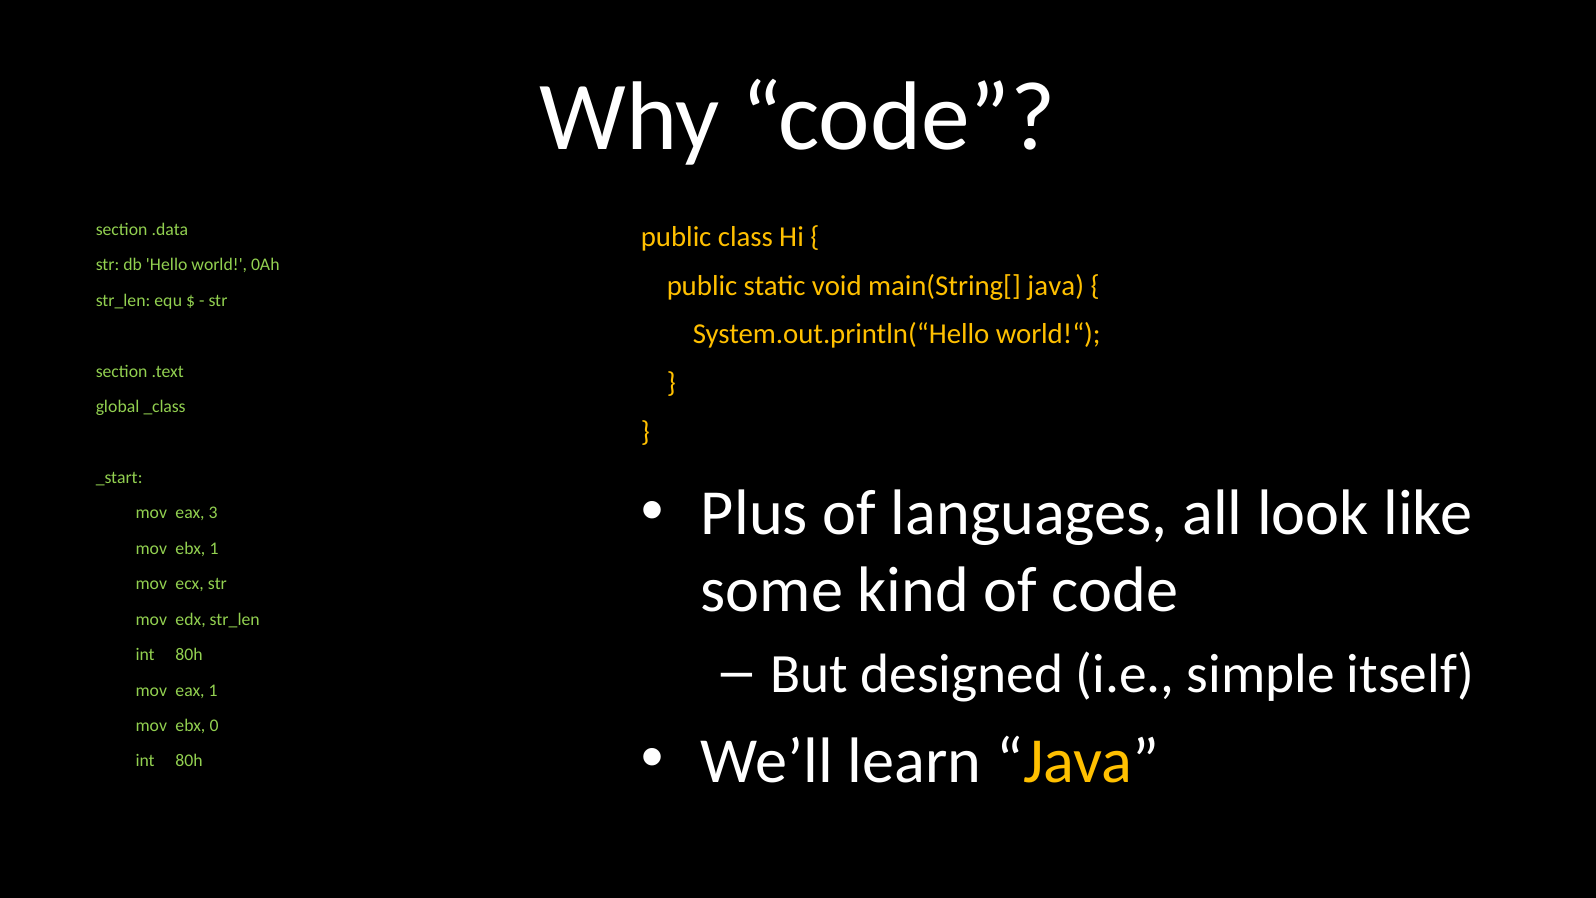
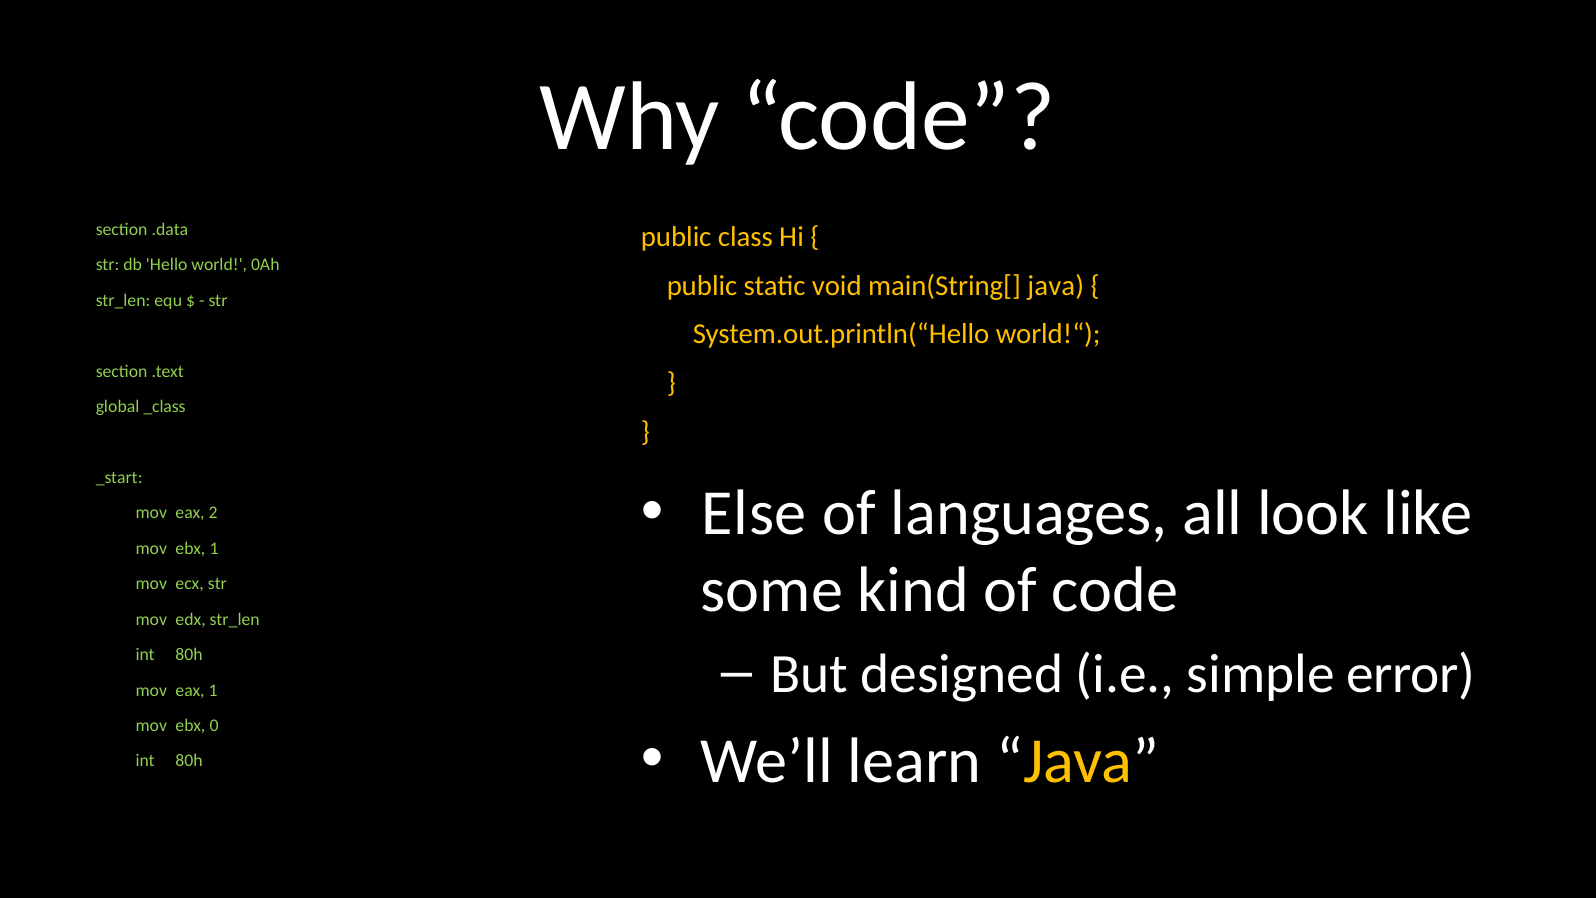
Plus: Plus -> Else
3: 3 -> 2
itself: itself -> error
